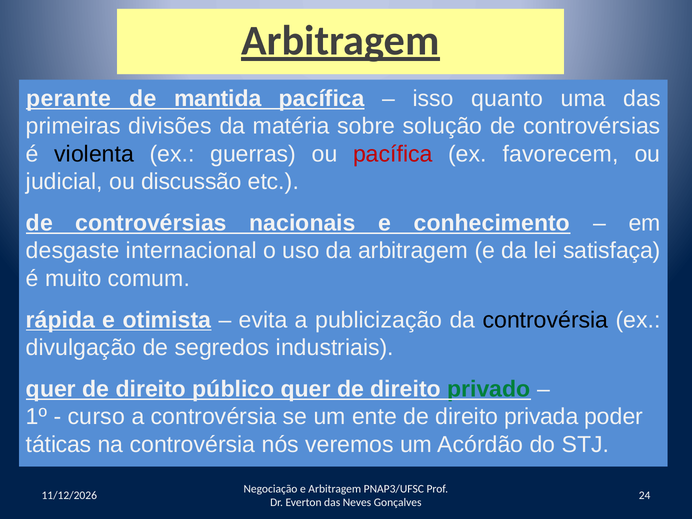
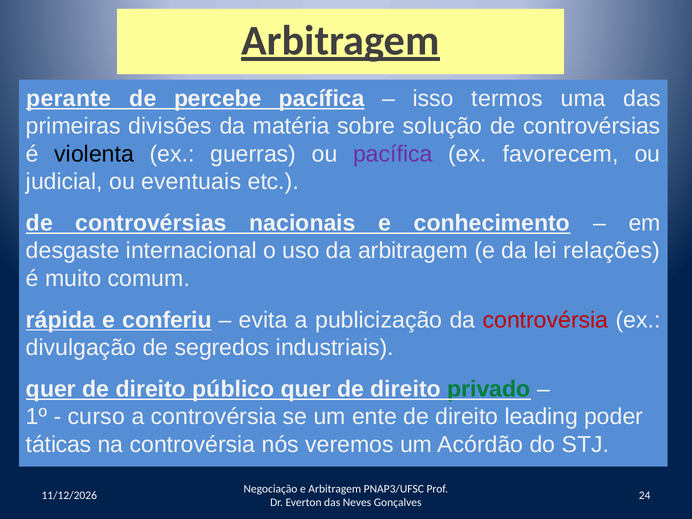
mantida: mantida -> percebe
quanto: quanto -> termos
pacífica at (393, 154) colour: red -> purple
discussão: discussão -> eventuais
satisfaça: satisfaça -> relações
otimista: otimista -> conferiu
controvérsia at (545, 320) colour: black -> red
privada: privada -> leading
